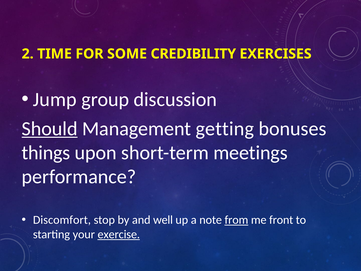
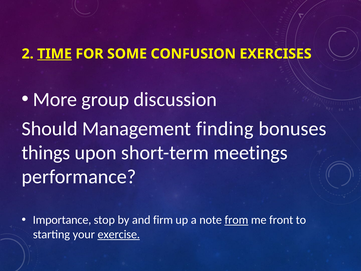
TIME underline: none -> present
CREDIBILITY: CREDIBILITY -> CONFUSION
Jump: Jump -> More
Should underline: present -> none
getting: getting -> finding
Discomfort: Discomfort -> Importance
well: well -> firm
